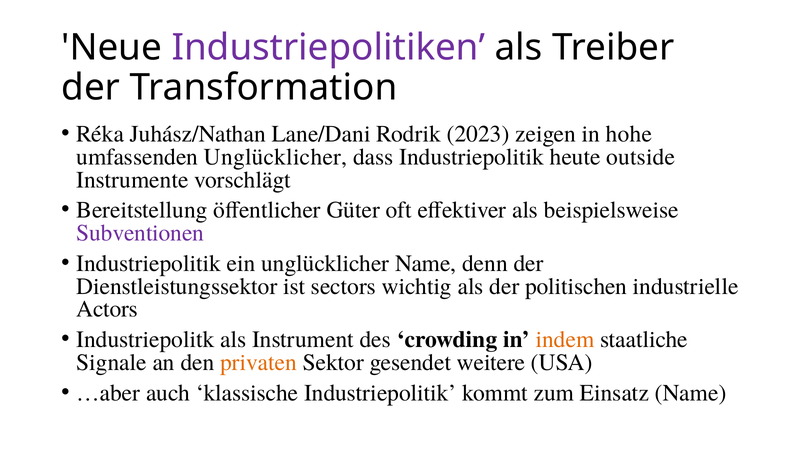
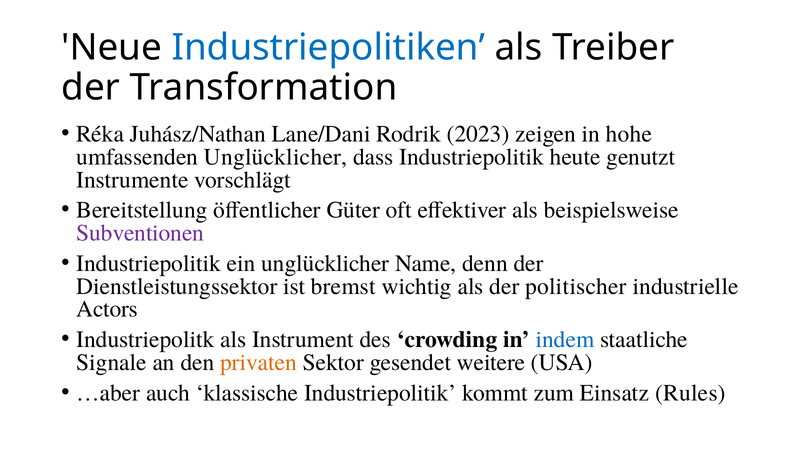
Industriepolitiken colour: purple -> blue
outside: outside -> genutzt
sectors: sectors -> bremst
politischen: politischen -> politischer
indem colour: orange -> blue
Einsatz Name: Name -> Rules
